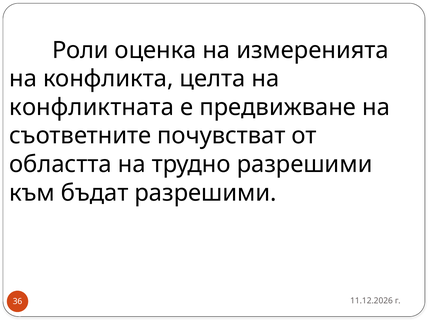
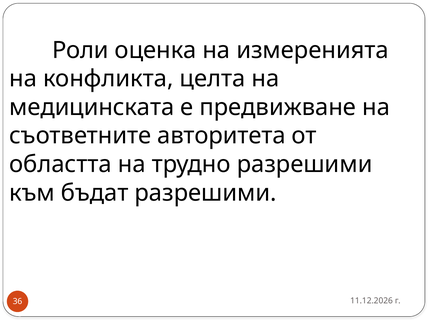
конфликтната: конфликтната -> медицинската
почувстват: почувстват -> авторитета
